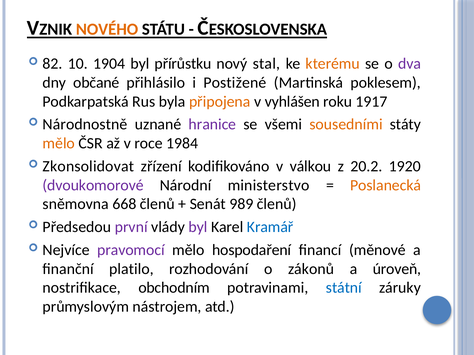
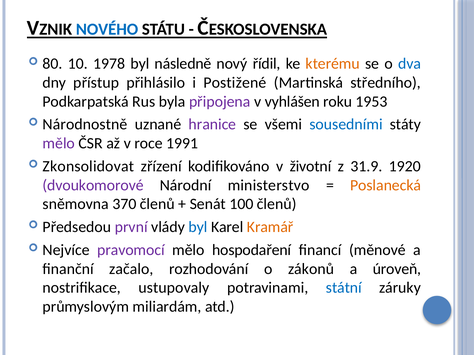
NOVÉHO colour: orange -> blue
82: 82 -> 80
1904: 1904 -> 1978
přírůstku: přírůstku -> následně
stal: stal -> řídil
dva colour: purple -> blue
občané: občané -> přístup
poklesem: poklesem -> středního
připojena colour: orange -> purple
1917: 1917 -> 1953
sousedními colour: orange -> blue
mělo at (59, 144) colour: orange -> purple
1984: 1984 -> 1991
válkou: válkou -> životní
20.2: 20.2 -> 31.9
668: 668 -> 370
989: 989 -> 100
byl at (198, 227) colour: purple -> blue
Kramář colour: blue -> orange
platilo: platilo -> začalo
obchodním: obchodním -> ustupovaly
nástrojem: nástrojem -> miliardám
